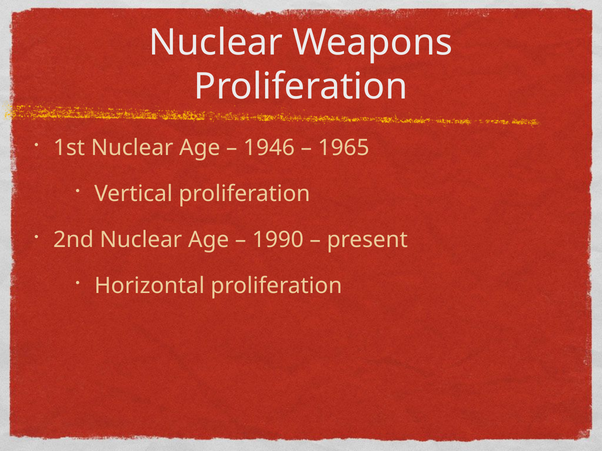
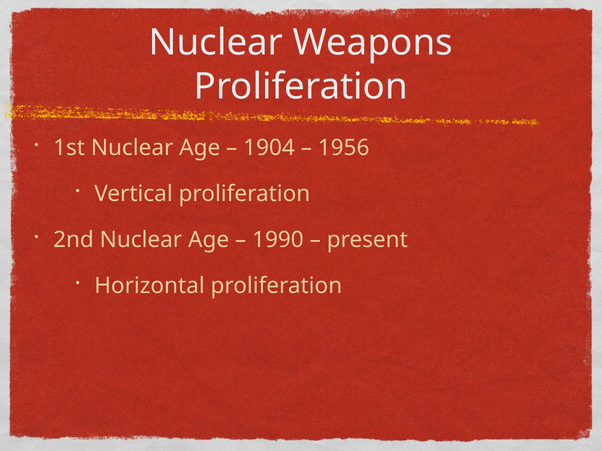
1946: 1946 -> 1904
1965: 1965 -> 1956
